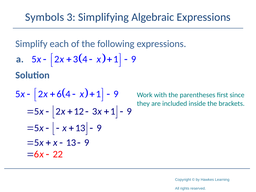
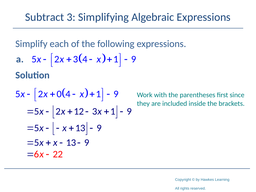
Symbols: Symbols -> Subtract
6 at (59, 94): 6 -> 0
